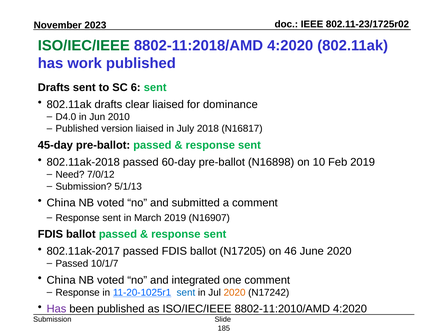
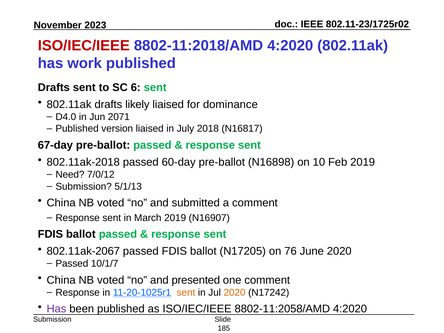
ISO/IEC/IEEE at (84, 45) colour: green -> red
clear: clear -> likely
2010: 2010 -> 2071
45-day: 45-day -> 67-day
802.11ak-2017: 802.11ak-2017 -> 802.11ak-2067
46: 46 -> 76
integrated: integrated -> presented
sent at (186, 293) colour: blue -> orange
8802-11:2010/AMD: 8802-11:2010/AMD -> 8802-11:2058/AMD
